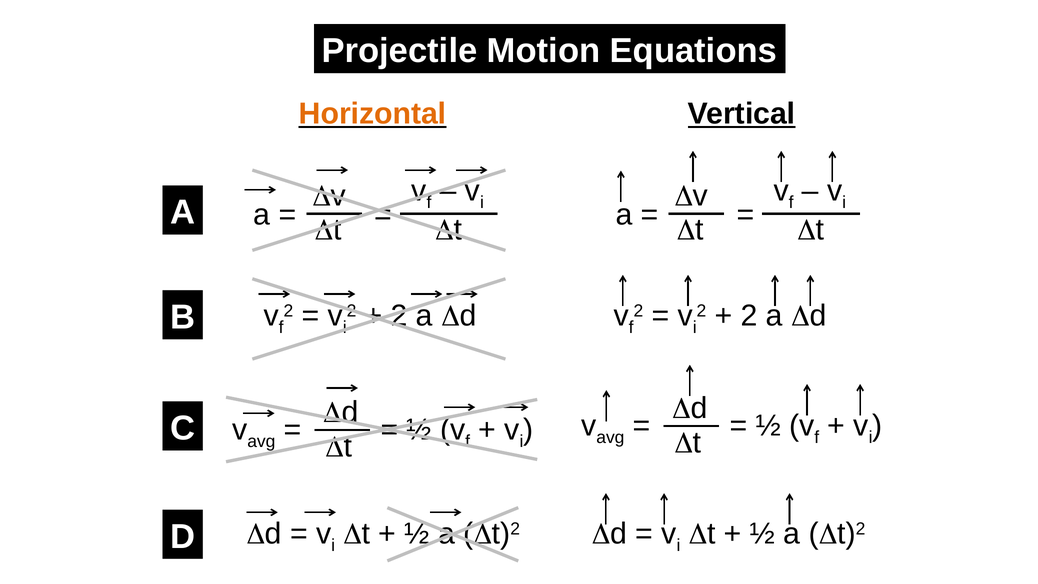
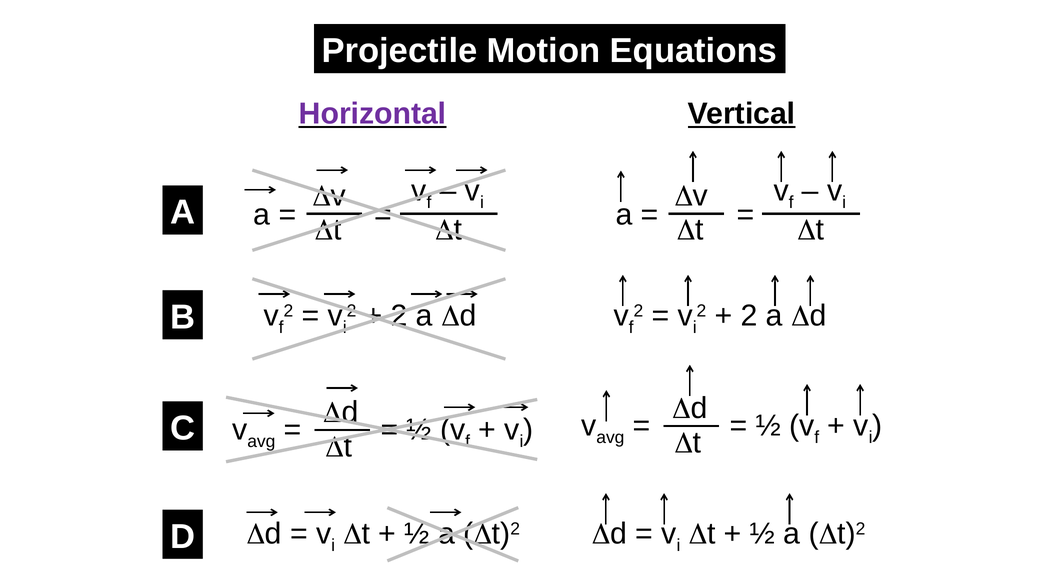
Horizontal colour: orange -> purple
